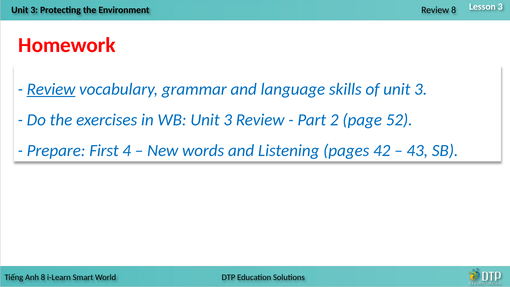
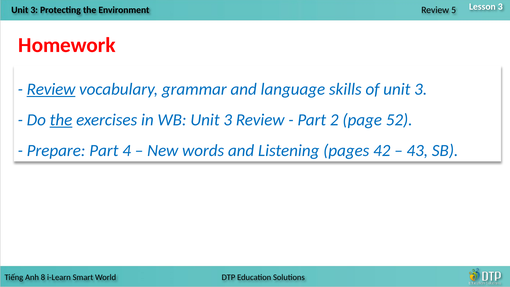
Review 8: 8 -> 5
the at (61, 120) underline: none -> present
Prepare First: First -> Part
